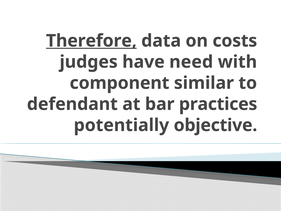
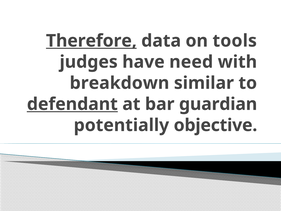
costs: costs -> tools
component: component -> breakdown
defendant underline: none -> present
practices: practices -> guardian
